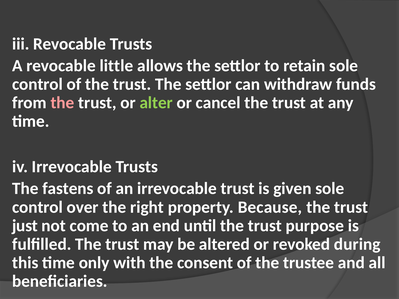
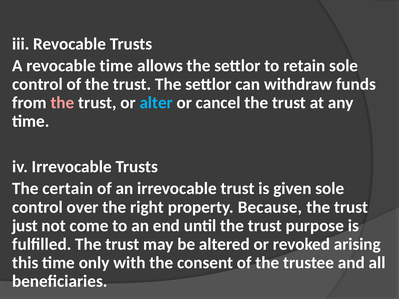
revocable little: little -> time
alter colour: light green -> light blue
fastens: fastens -> certain
during: during -> arising
